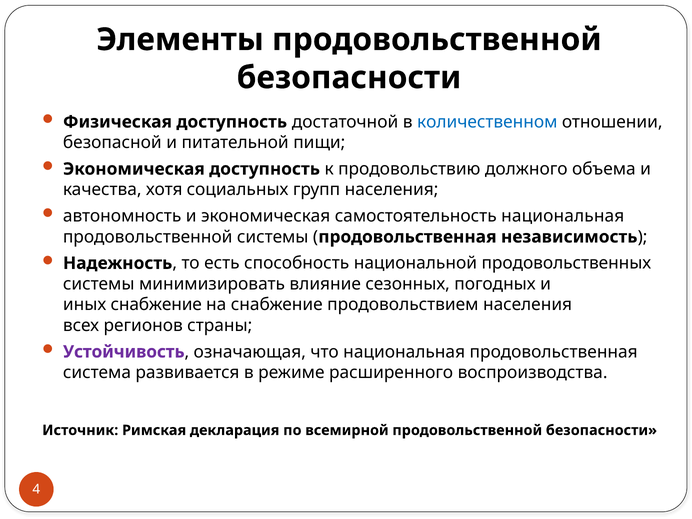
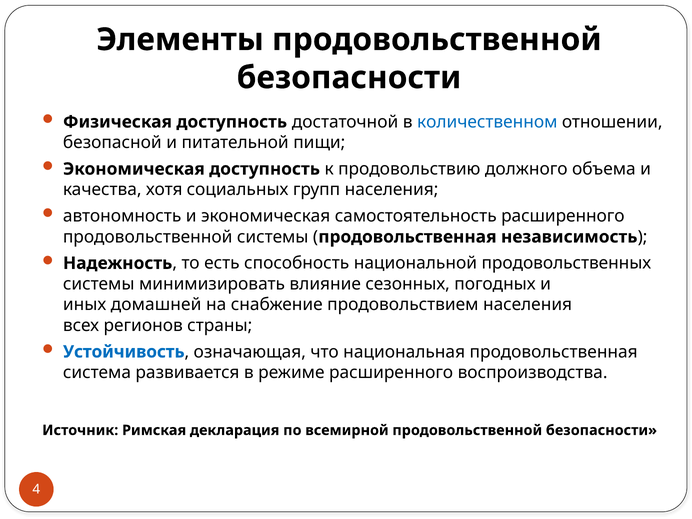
самостоятельность национальная: национальная -> расширенного
иных снабжение: снабжение -> домашней
Устойчивость colour: purple -> blue
